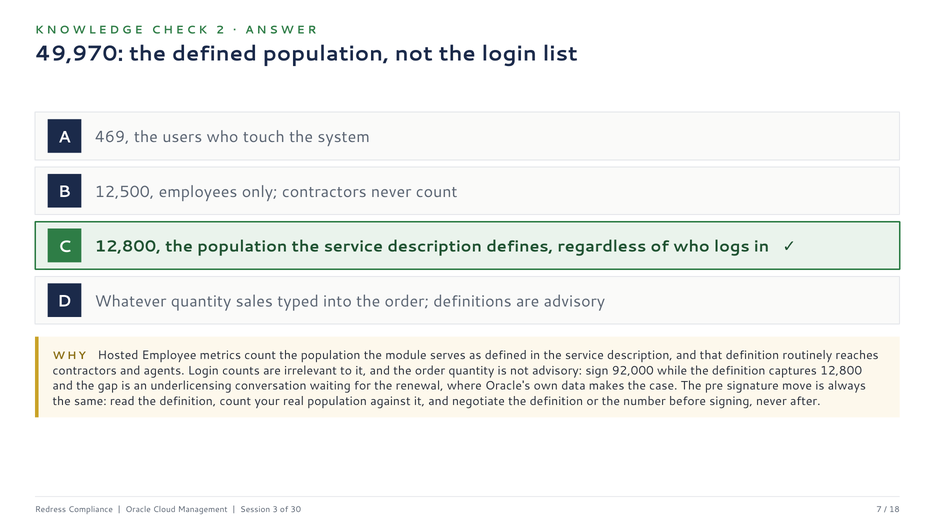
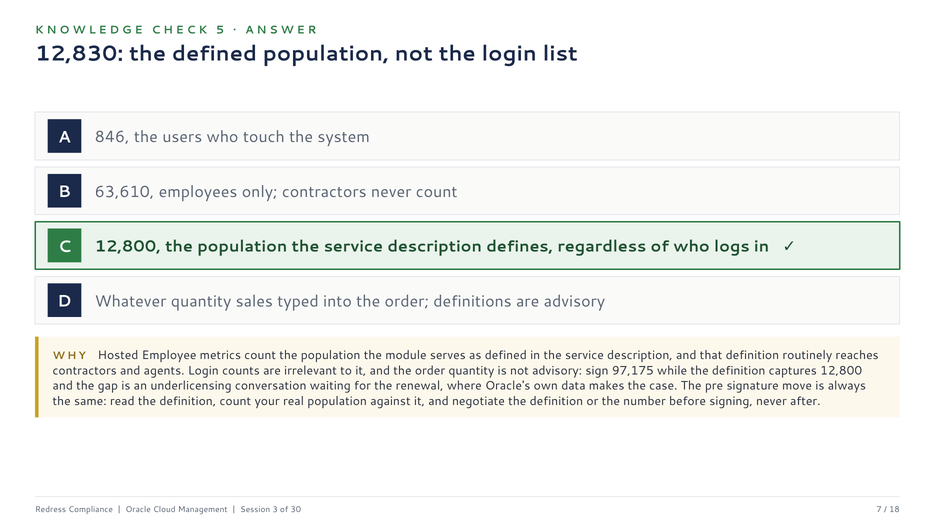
2: 2 -> 5
49,970: 49,970 -> 12,830
469: 469 -> 846
12,500: 12,500 -> 63,610
92,000: 92,000 -> 97,175
